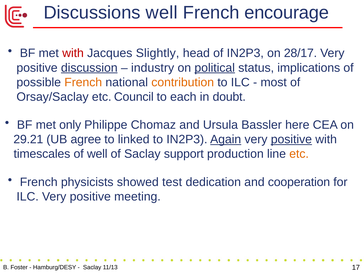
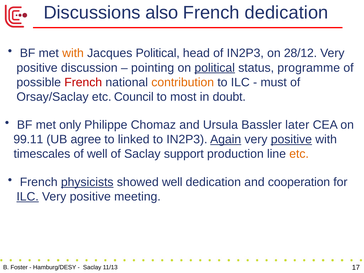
Discussions well: well -> also
French encourage: encourage -> dedication
with at (73, 53) colour: red -> orange
Jacques Slightly: Slightly -> Political
28/17: 28/17 -> 28/12
discussion underline: present -> none
industry: industry -> pointing
implications: implications -> programme
French at (83, 82) colour: orange -> red
most: most -> must
each: each -> most
here: here -> later
29.21: 29.21 -> 99.11
physicists underline: none -> present
showed test: test -> well
ILC at (28, 197) underline: none -> present
